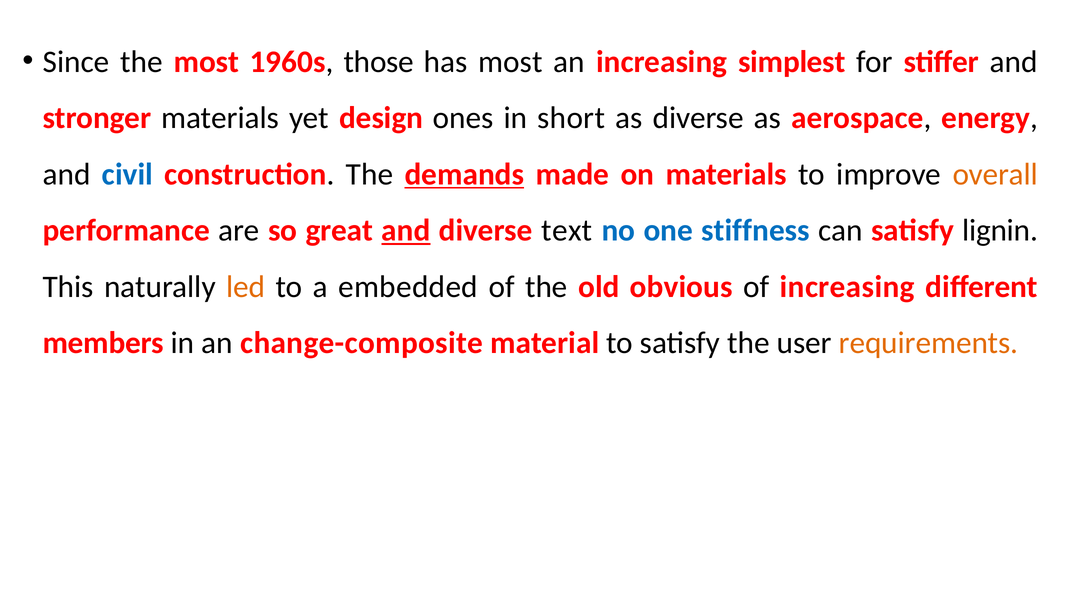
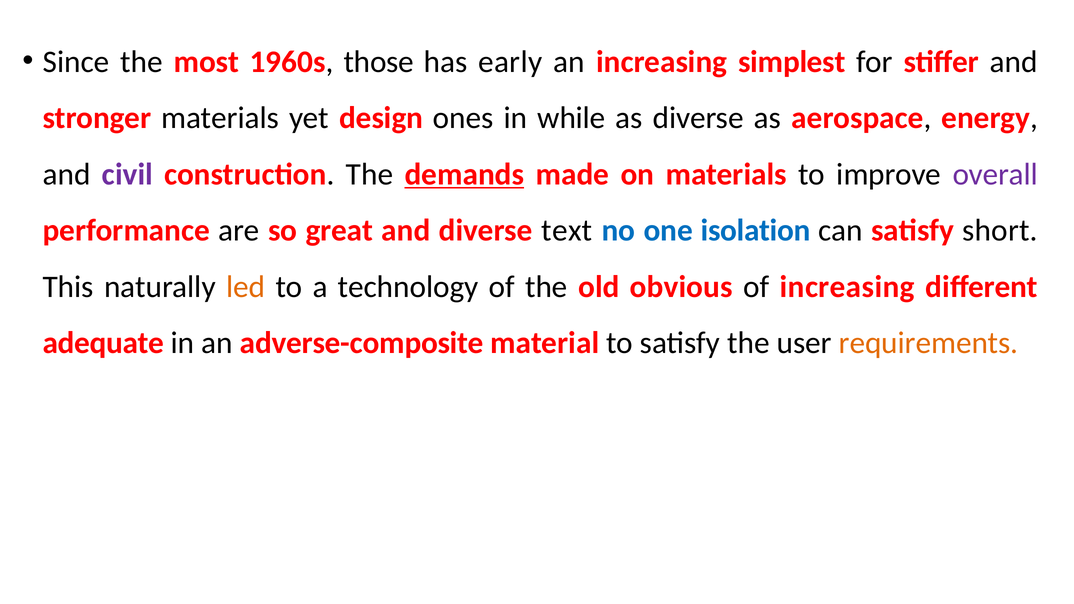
has most: most -> early
short: short -> while
civil colour: blue -> purple
overall colour: orange -> purple
and at (406, 231) underline: present -> none
stiffness: stiffness -> isolation
lignin: lignin -> short
embedded: embedded -> technology
members: members -> adequate
change-composite: change-composite -> adverse-composite
